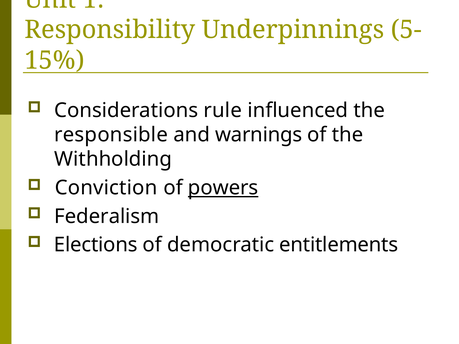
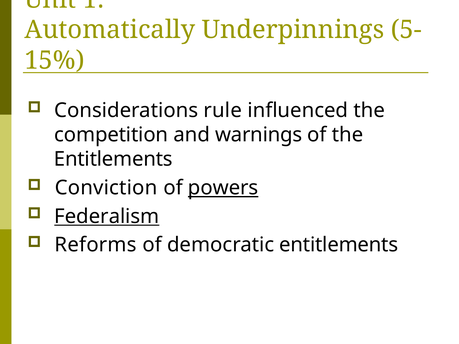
Responsibility: Responsibility -> Automatically
responsible: responsible -> competition
Withholding at (113, 159): Withholding -> Entitlements
Federalism underline: none -> present
Elections: Elections -> Reforms
